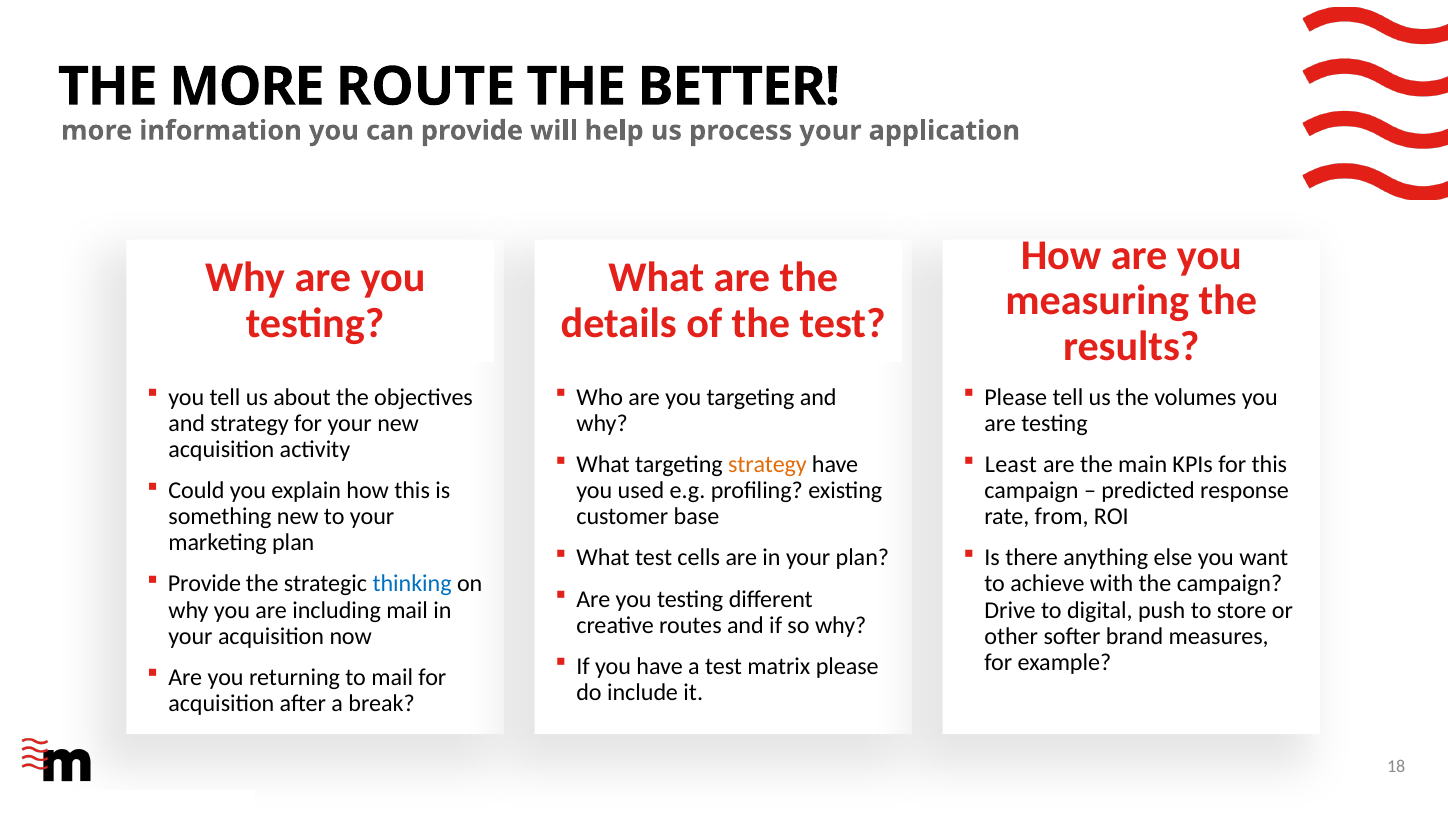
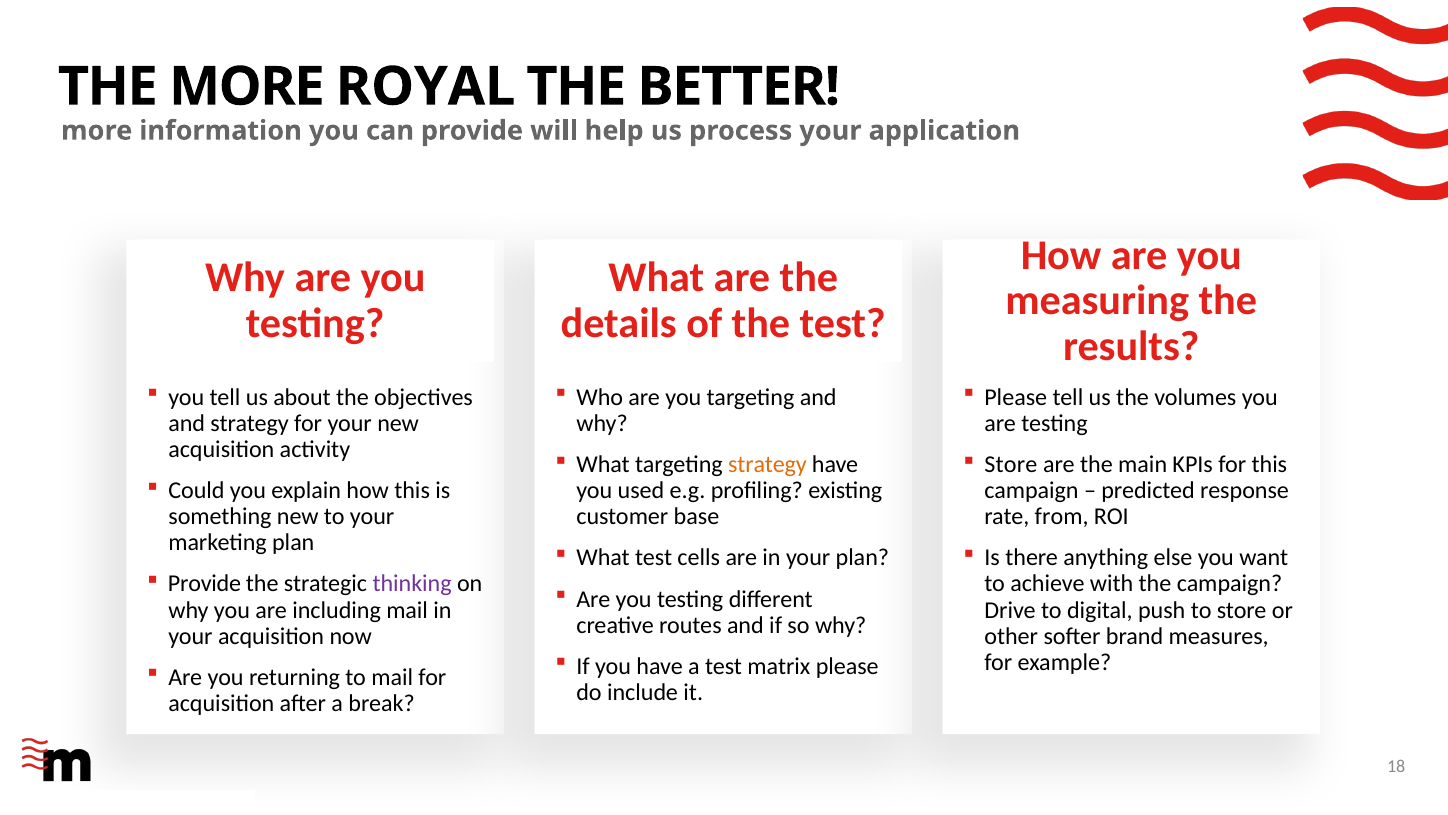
ROUTE: ROUTE -> ROYAL
Least at (1011, 464): Least -> Store
thinking colour: blue -> purple
